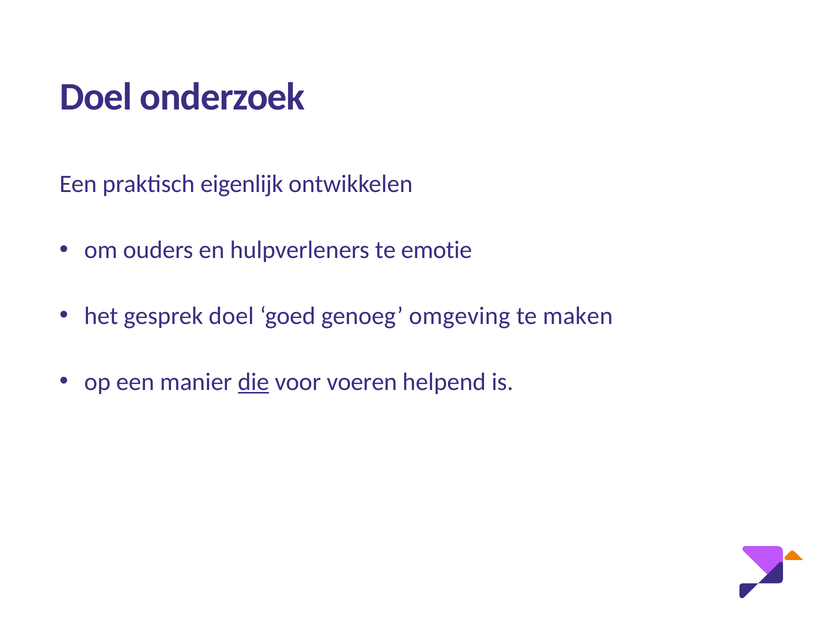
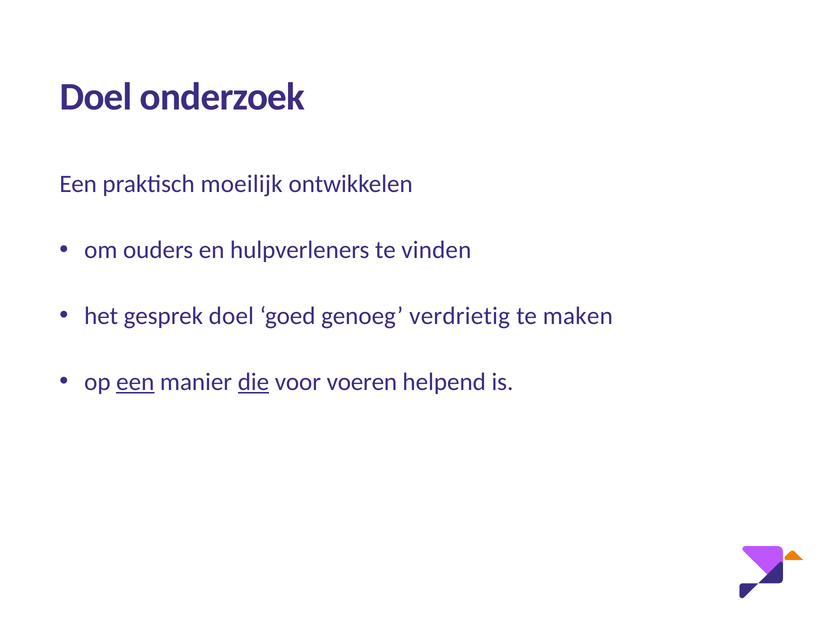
eigenlijk: eigenlijk -> moeilijk
emotie: emotie -> vinden
omgeving: omgeving -> verdrietig
een at (135, 382) underline: none -> present
